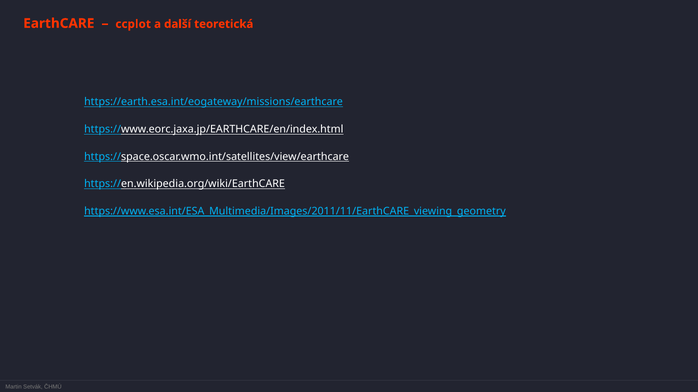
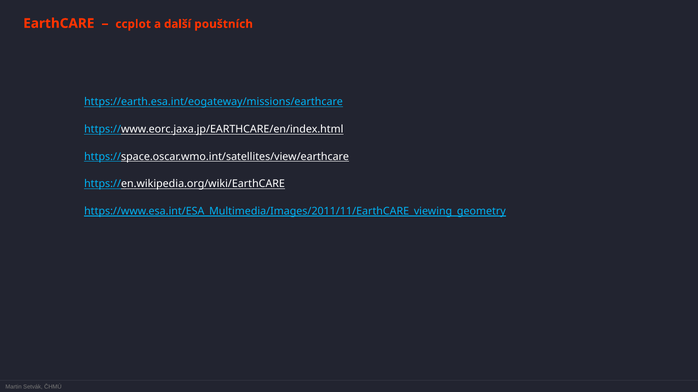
teoretická: teoretická -> pouštních
